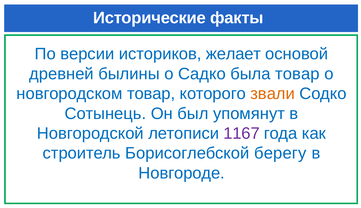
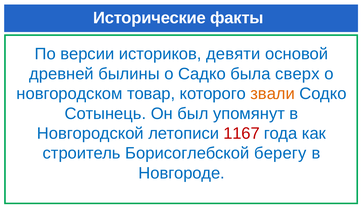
желает: желает -> девяти
была товар: товар -> сверх
1167 colour: purple -> red
